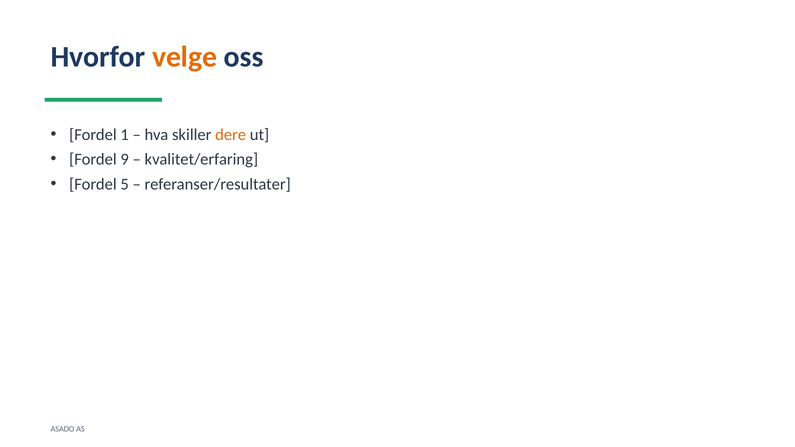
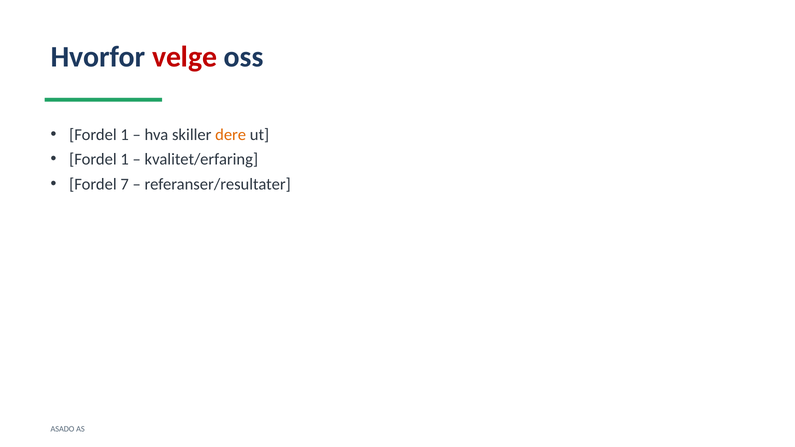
velge colour: orange -> red
9 at (125, 160): 9 -> 1
5: 5 -> 7
